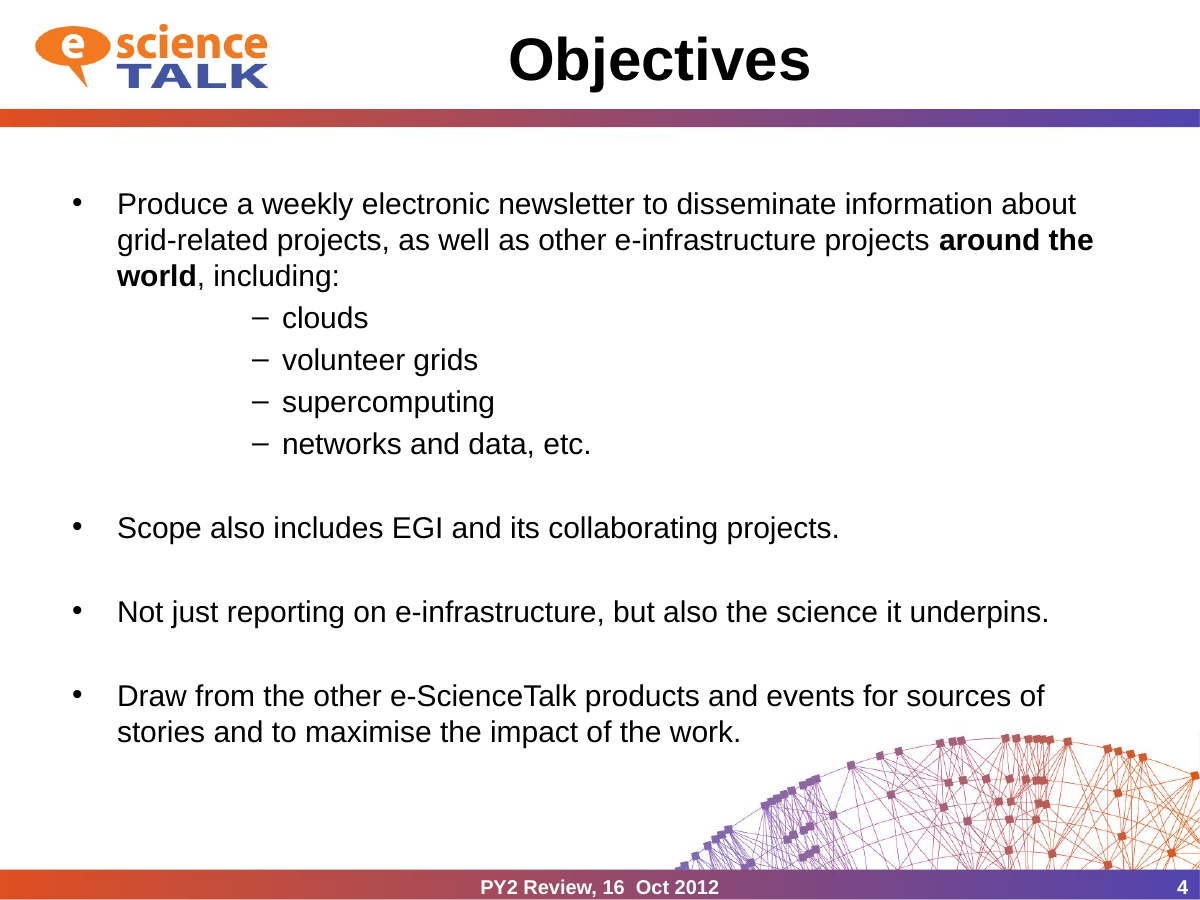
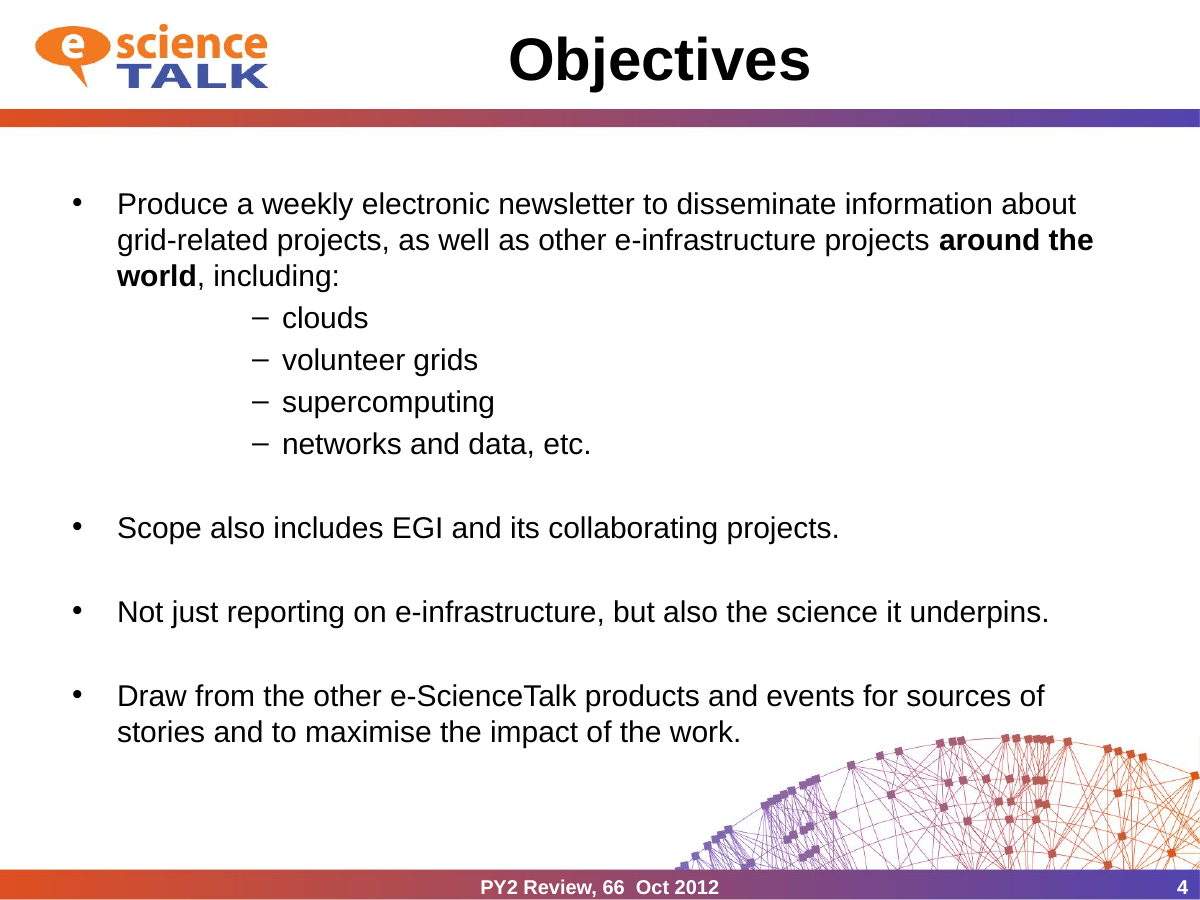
16: 16 -> 66
